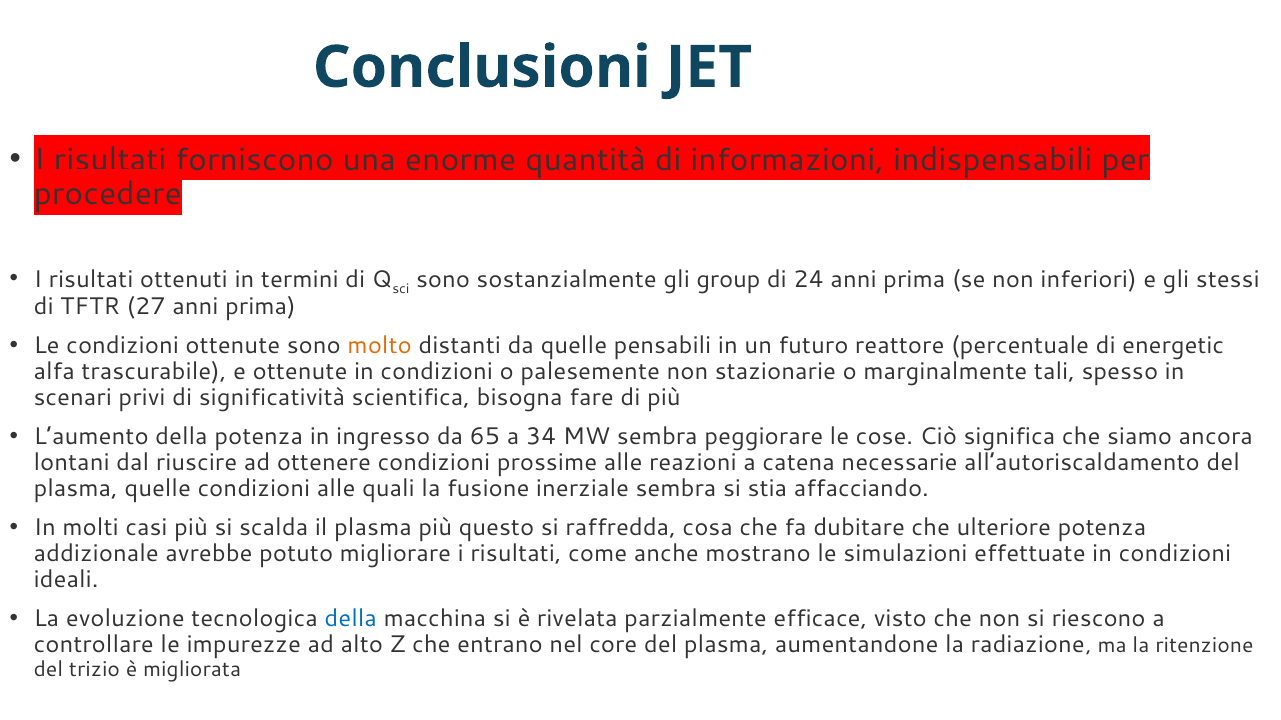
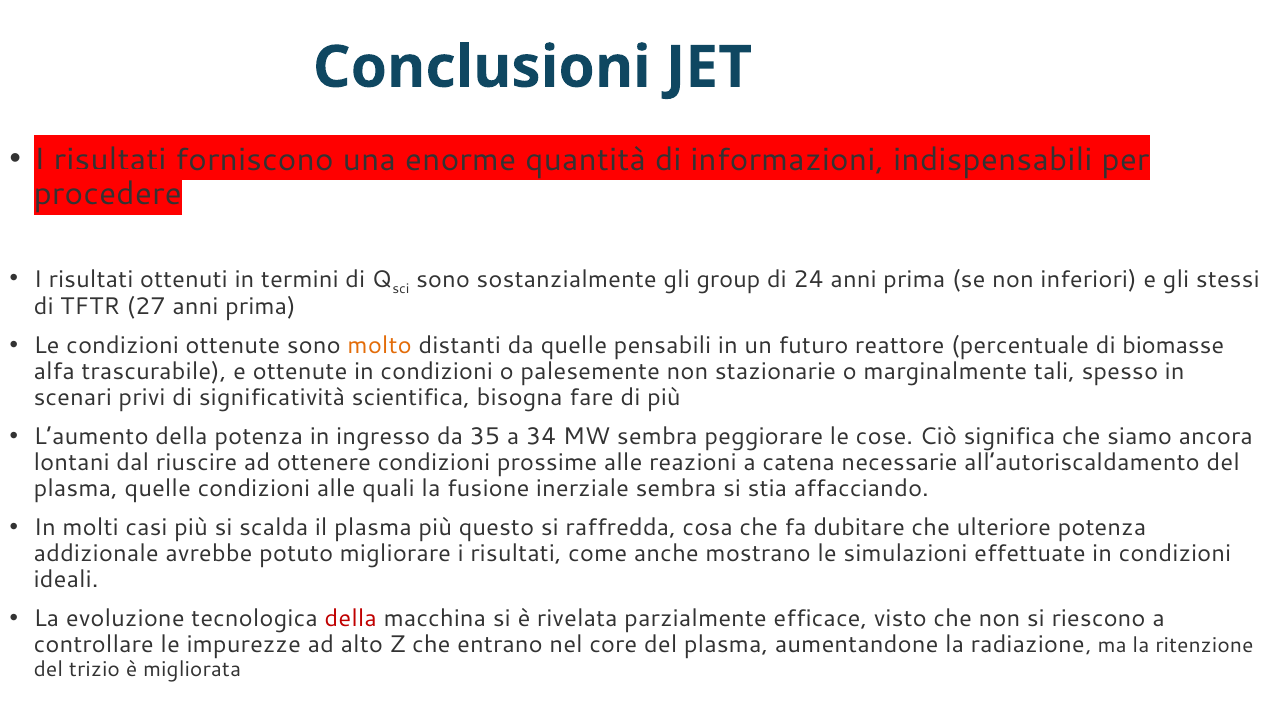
energetic: energetic -> biomasse
65: 65 -> 35
della at (351, 619) colour: blue -> red
